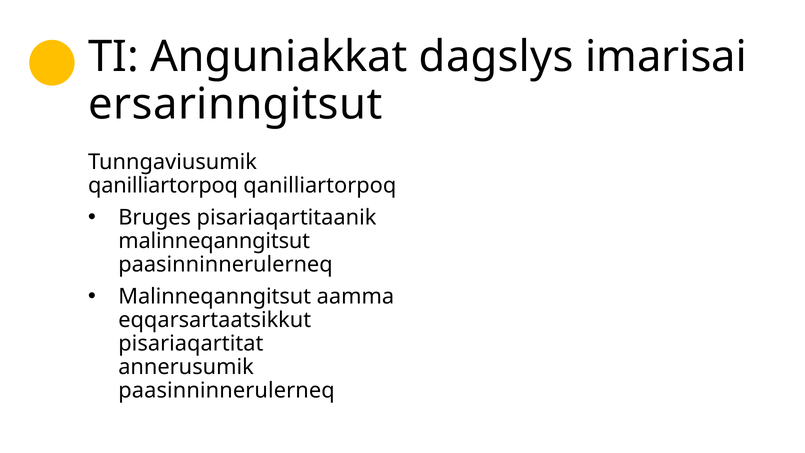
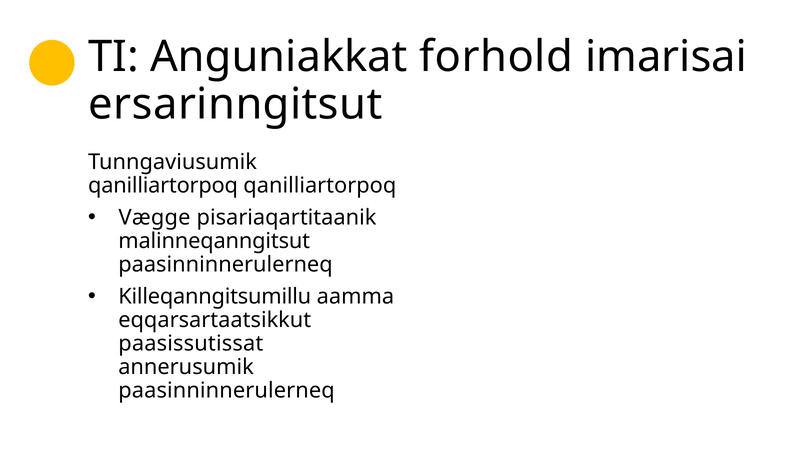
dagslys: dagslys -> forhold
Bruges: Bruges -> Vægge
Malinneqanngitsut at (215, 296): Malinneqanngitsut -> Killeqanngitsumillu
pisariaqartitat: pisariaqartitat -> paasissutissat
